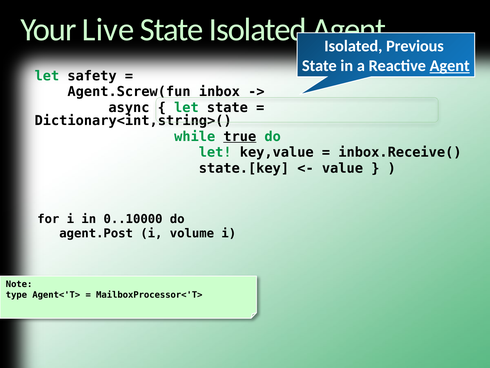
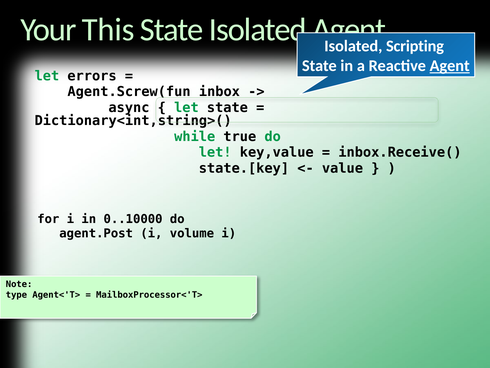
Live: Live -> This
Previous: Previous -> Scripting
safety: safety -> errors
true underline: present -> none
